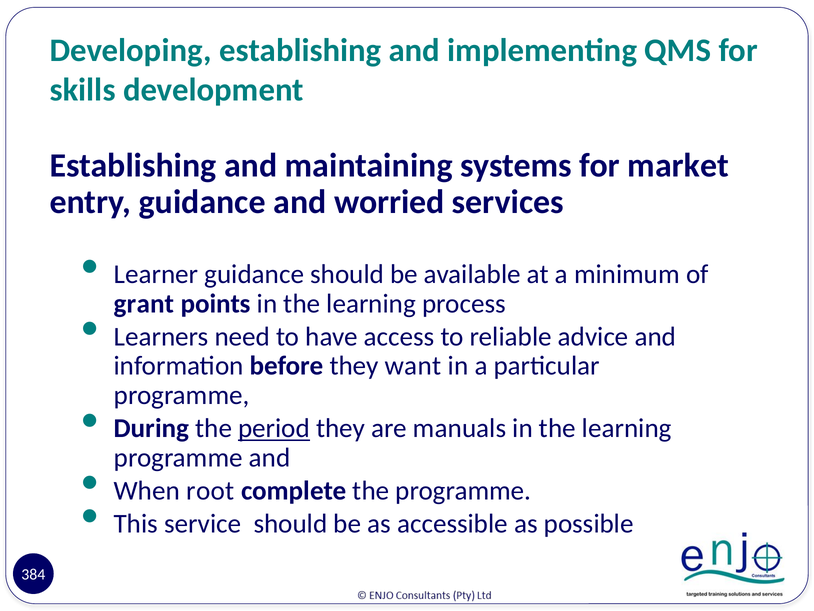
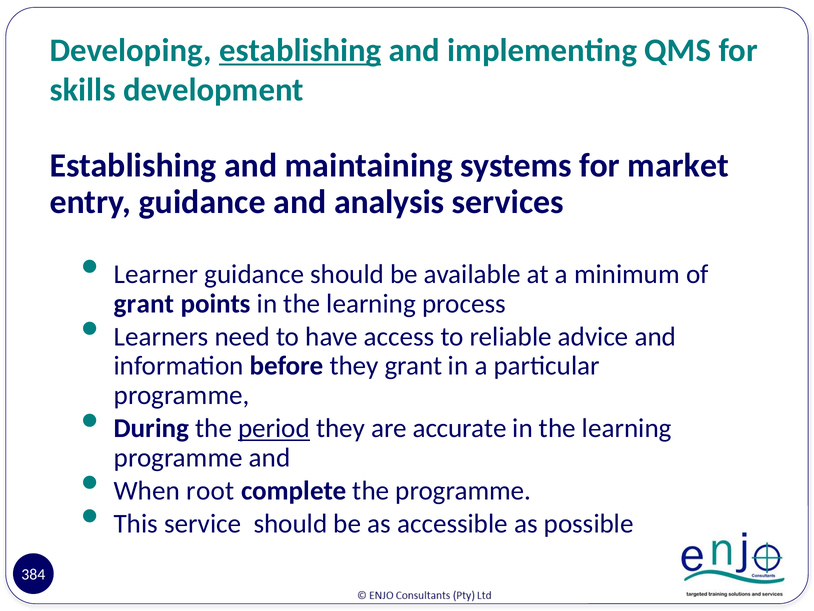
establishing at (300, 50) underline: none -> present
worried: worried -> analysis
they want: want -> grant
manuals: manuals -> accurate
